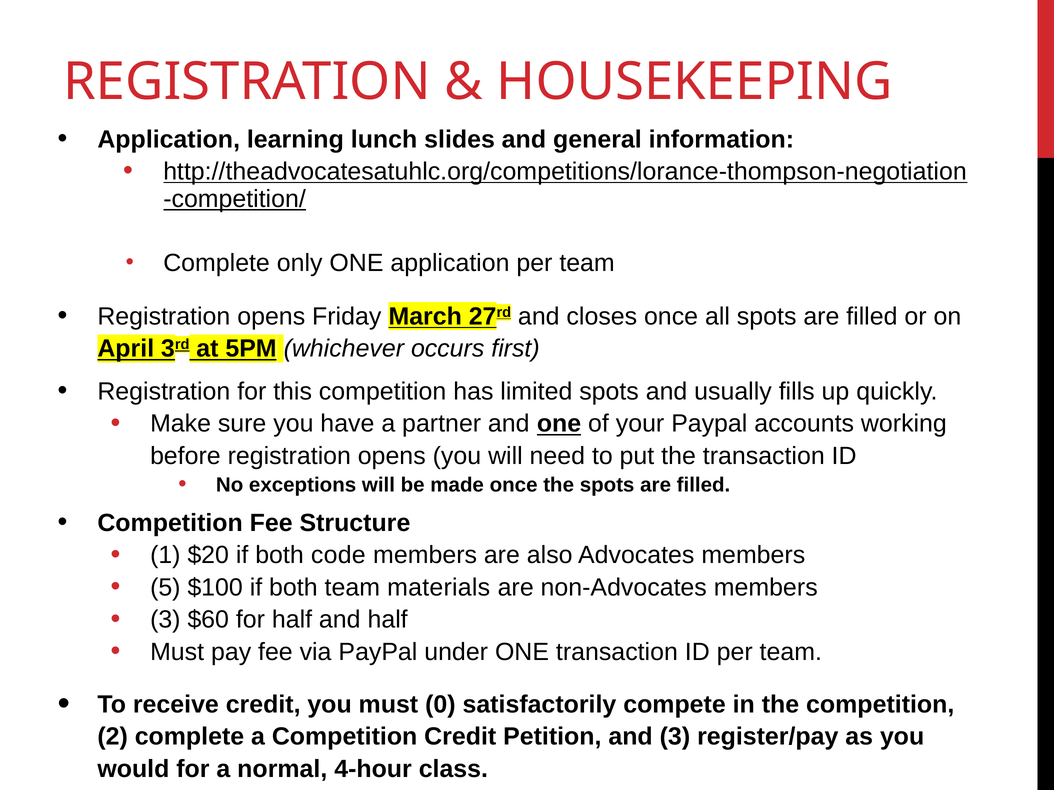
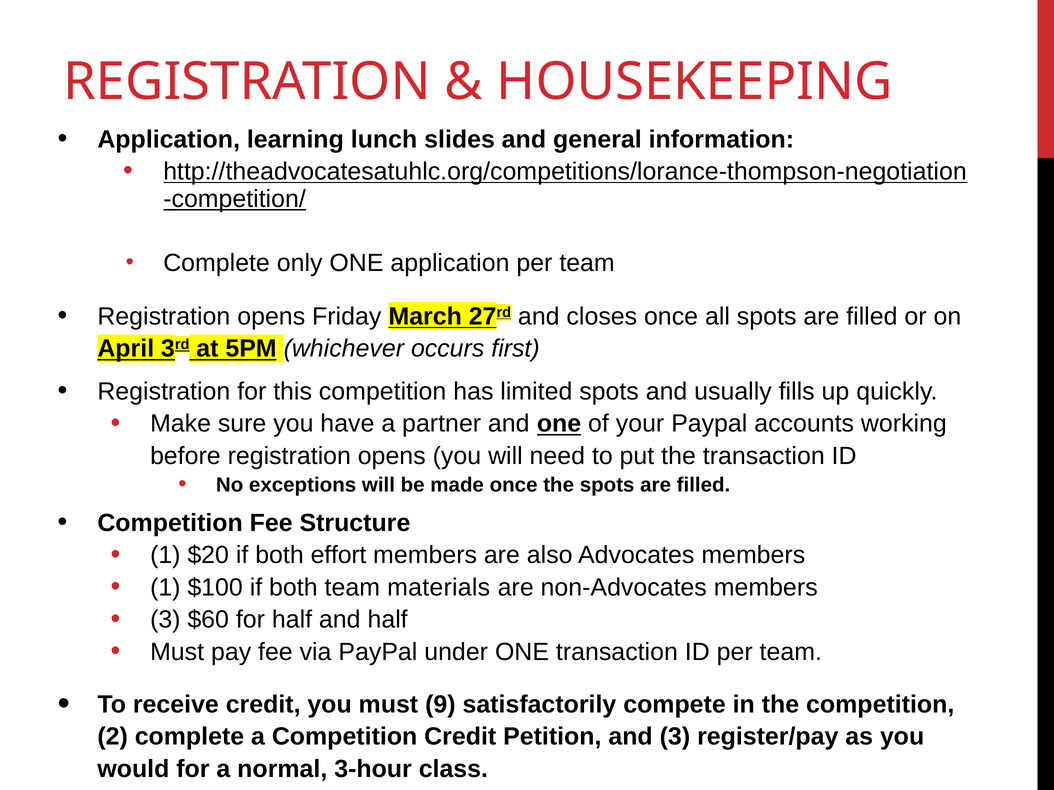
code: code -> effort
5 at (165, 588): 5 -> 1
0: 0 -> 9
4-hour: 4-hour -> 3-hour
